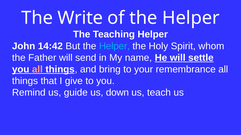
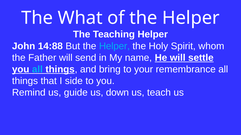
Write: Write -> What
14:42: 14:42 -> 14:88
all at (37, 70) colour: pink -> light blue
give: give -> side
